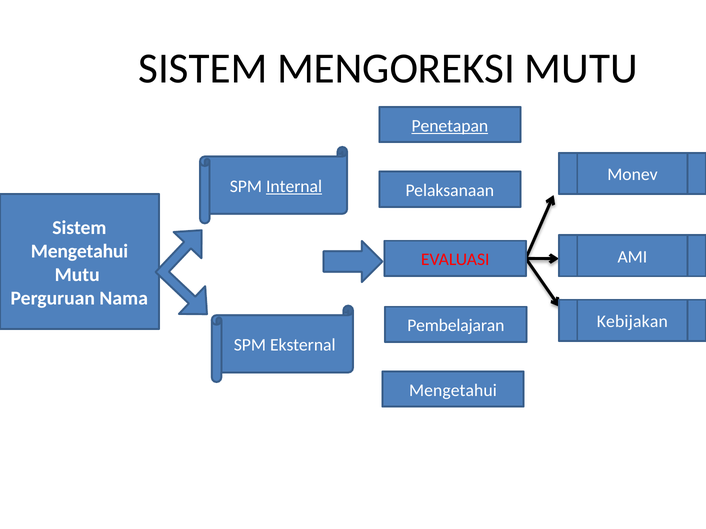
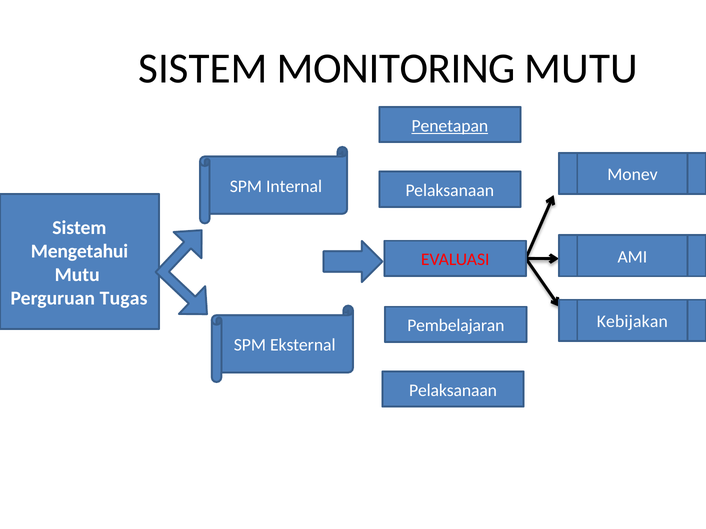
MENGOREKSI: MENGOREKSI -> MONITORING
Internal underline: present -> none
Nama: Nama -> Tugas
Mengetahui at (453, 391): Mengetahui -> Pelaksanaan
